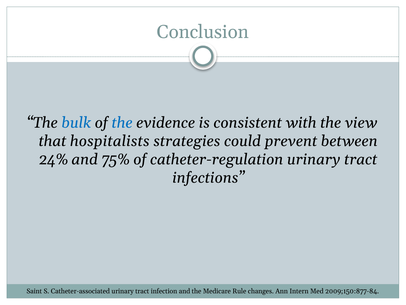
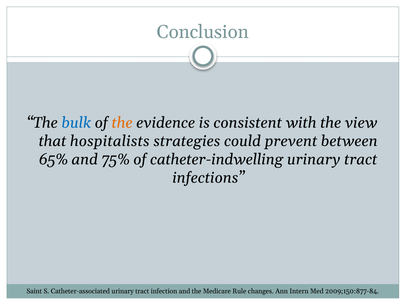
the at (122, 123) colour: blue -> orange
24%: 24% -> 65%
catheter-regulation: catheter-regulation -> catheter-indwelling
